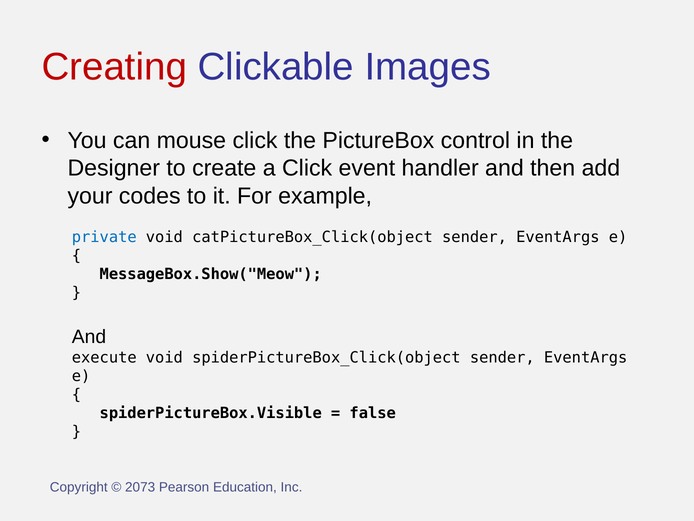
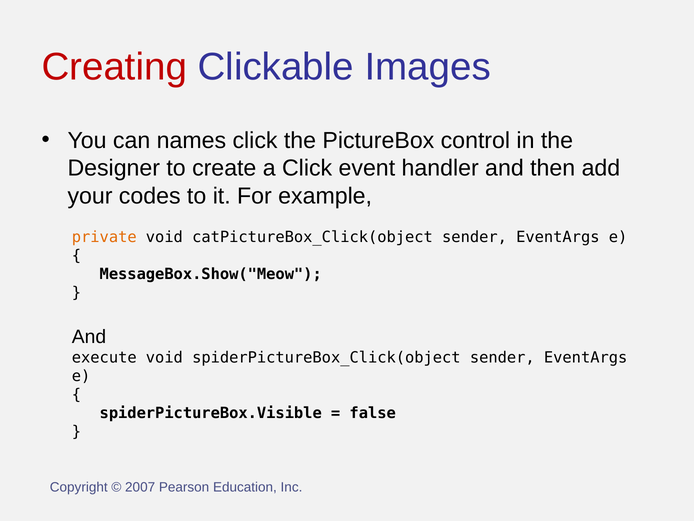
mouse: mouse -> names
private colour: blue -> orange
2073: 2073 -> 2007
